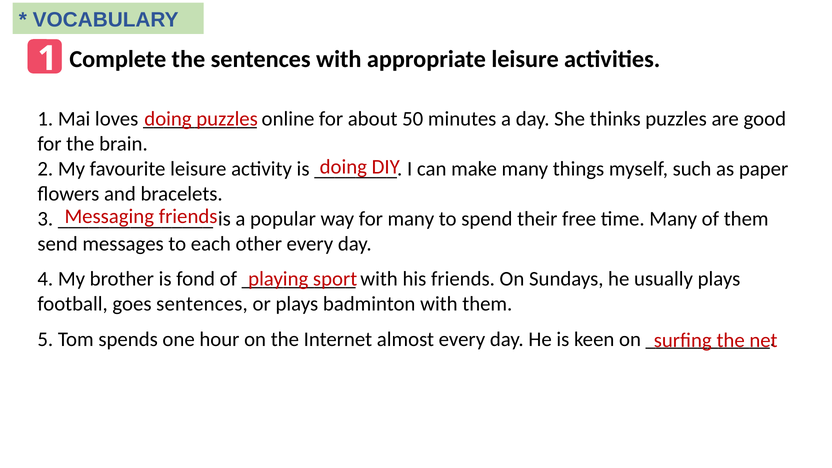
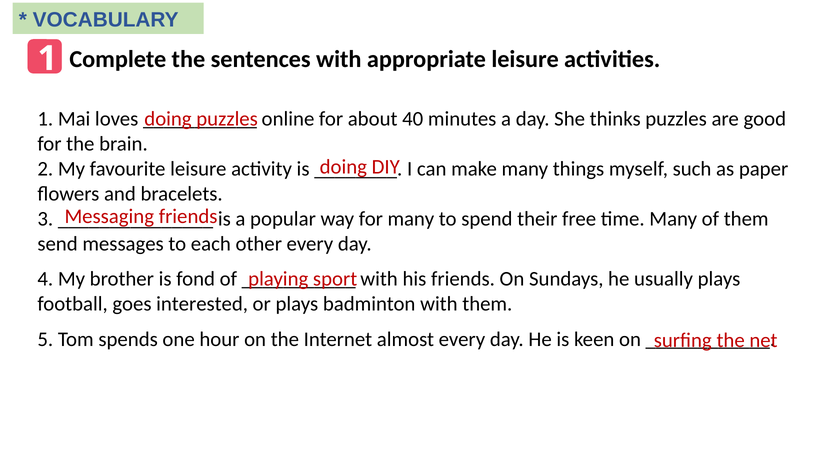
50: 50 -> 40
goes sentences: sentences -> interested
